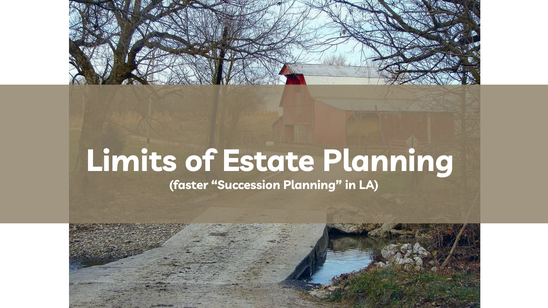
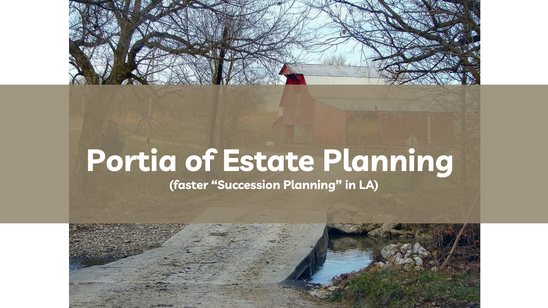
Limits: Limits -> Portia
